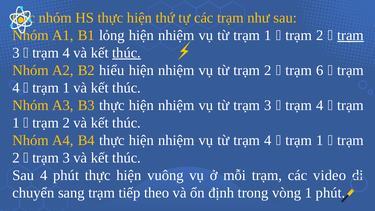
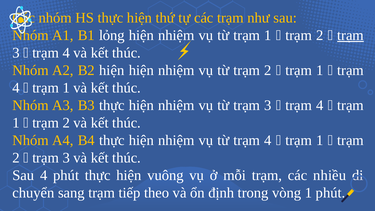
thúc at (127, 53) underline: present -> none
B2 hiểu: hiểu -> hiện
6 at (320, 70): 6 -> 1
video: video -> nhiều
